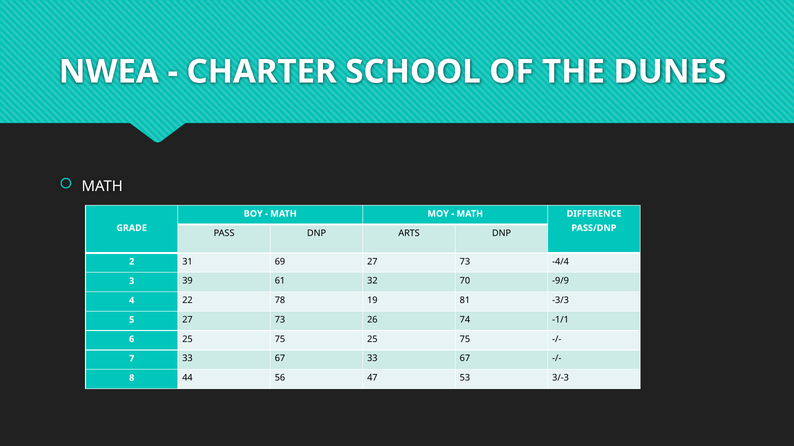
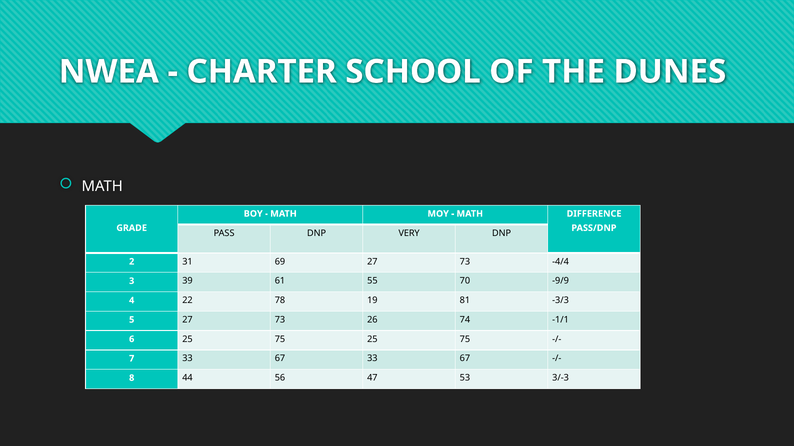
ARTS: ARTS -> VERY
32: 32 -> 55
